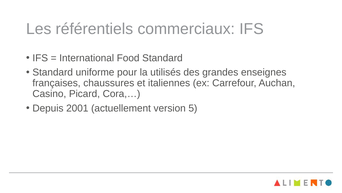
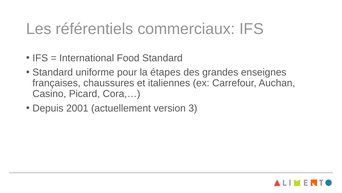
utilisés: utilisés -> étapes
5: 5 -> 3
